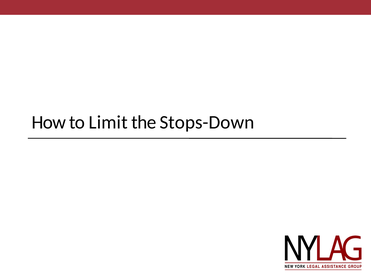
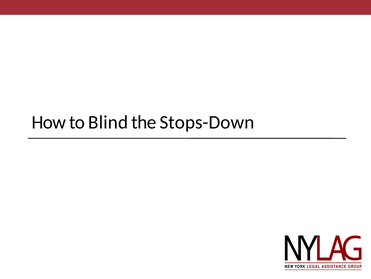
Limit: Limit -> Blind
